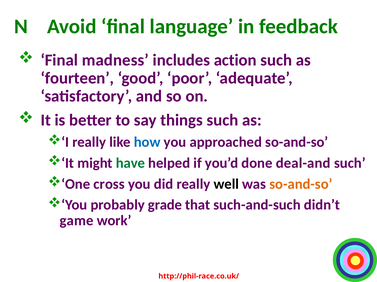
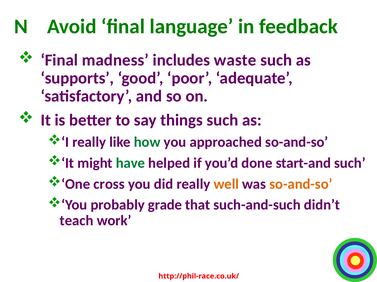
action: action -> waste
fourteen: fourteen -> supports
how colour: blue -> green
deal-and: deal-and -> start-and
well colour: black -> orange
game: game -> teach
